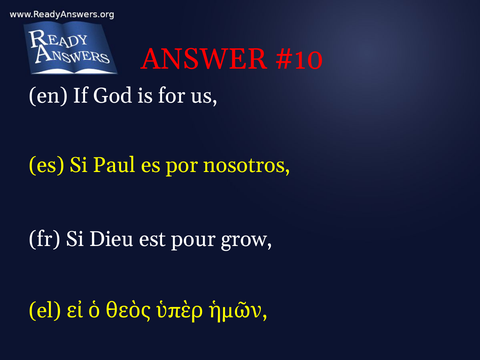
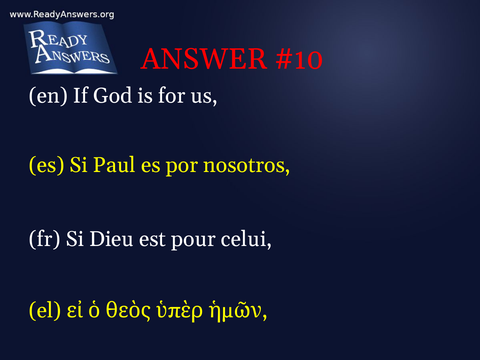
grow: grow -> celui
